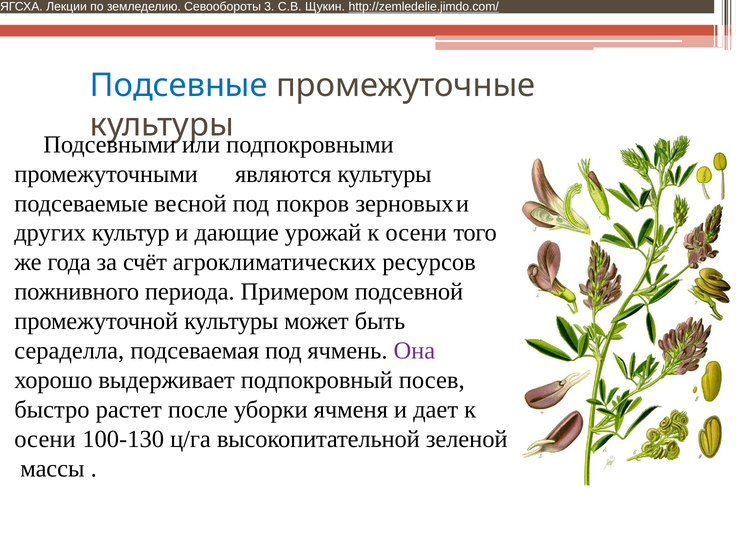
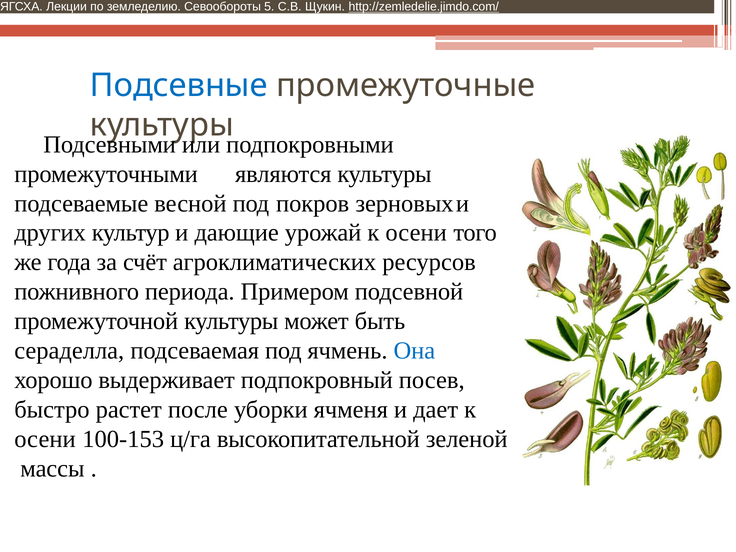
3: 3 -> 5
Она colour: purple -> blue
100-130: 100-130 -> 100-153
